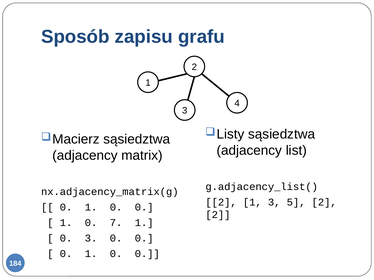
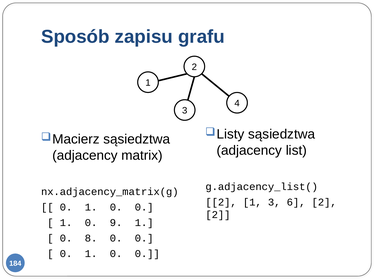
5: 5 -> 6
7: 7 -> 9
0 3: 3 -> 8
